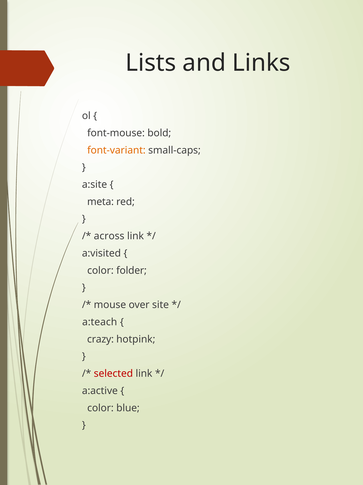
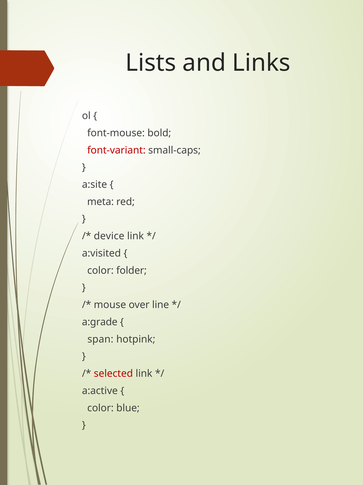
font-variant colour: orange -> red
across: across -> device
site: site -> line
a:teach: a:teach -> a:grade
crazy: crazy -> span
